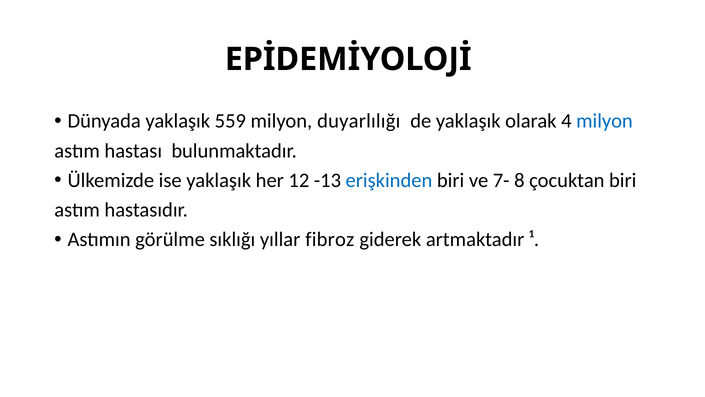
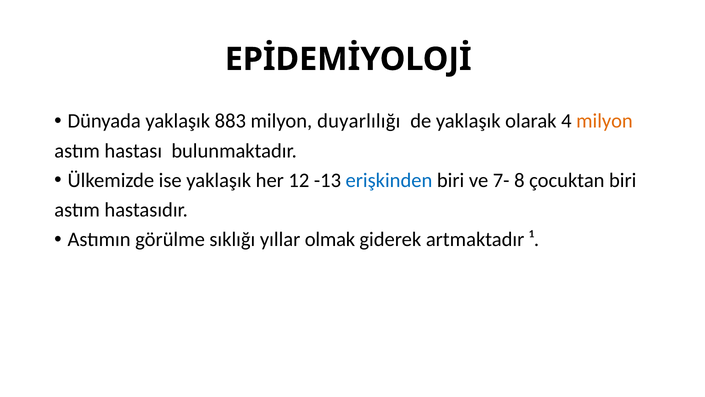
559: 559 -> 883
milyon at (604, 121) colour: blue -> orange
fibroz: fibroz -> olmak
